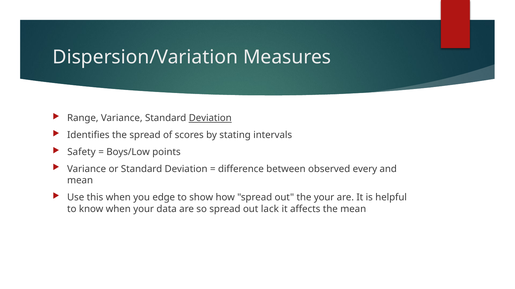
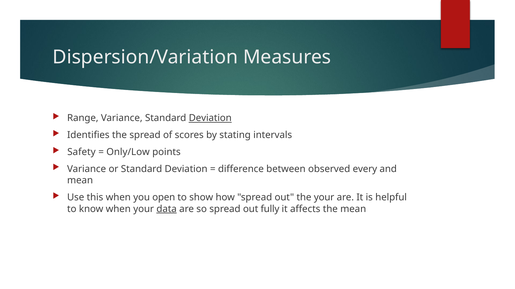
Boys/Low: Boys/Low -> Only/Low
edge: edge -> open
data underline: none -> present
lack: lack -> fully
